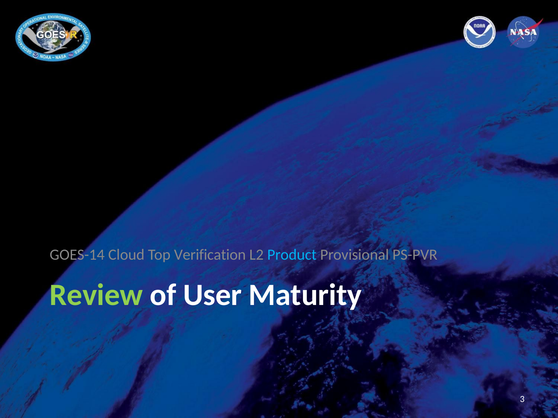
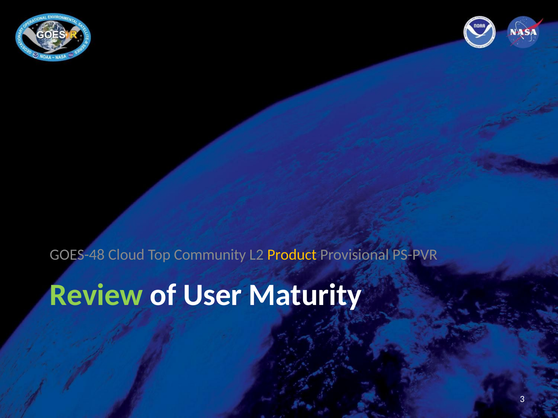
GOES-14: GOES-14 -> GOES-48
Verification: Verification -> Community
Product colour: light blue -> yellow
